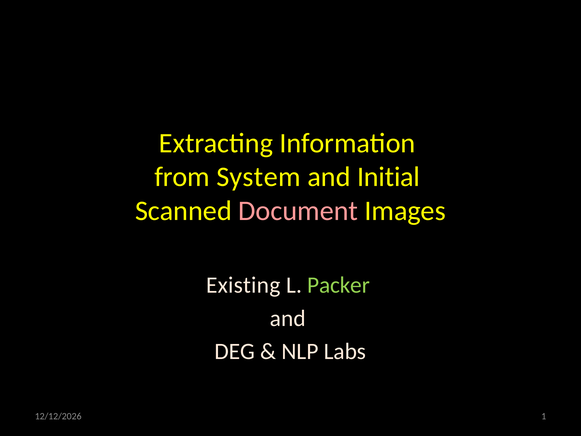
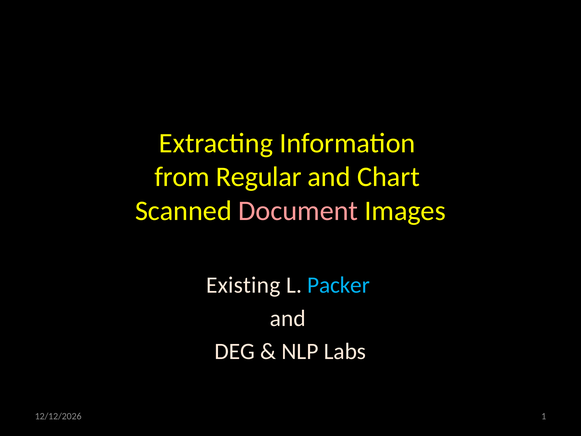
System: System -> Regular
Initial: Initial -> Chart
Packer colour: light green -> light blue
